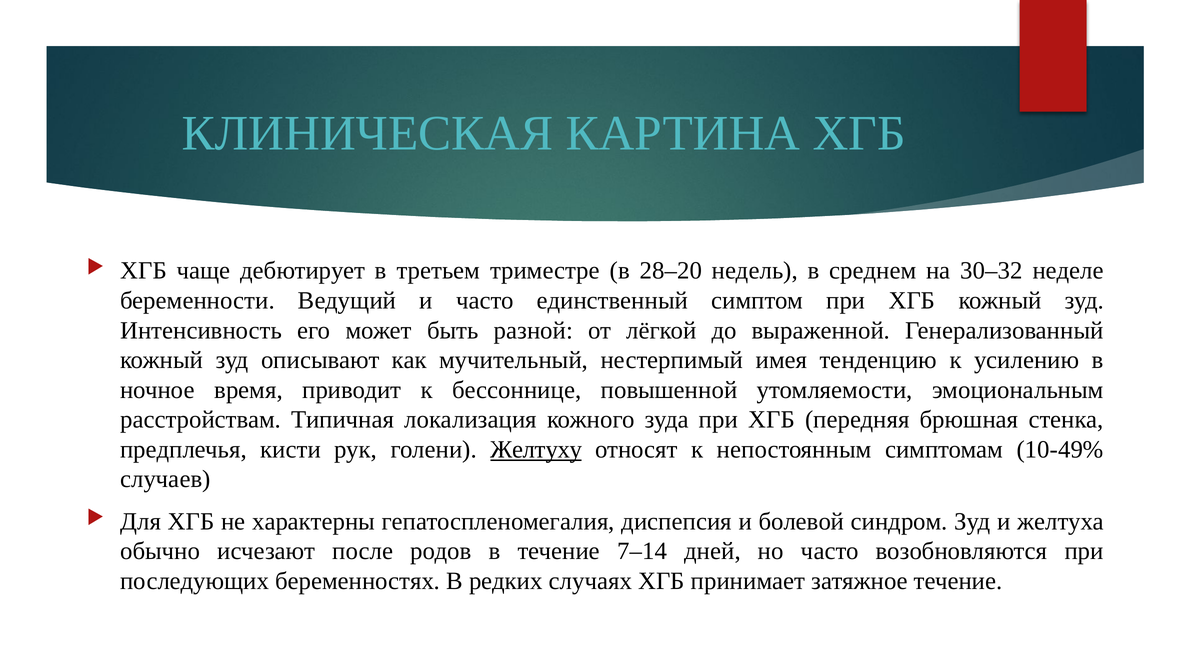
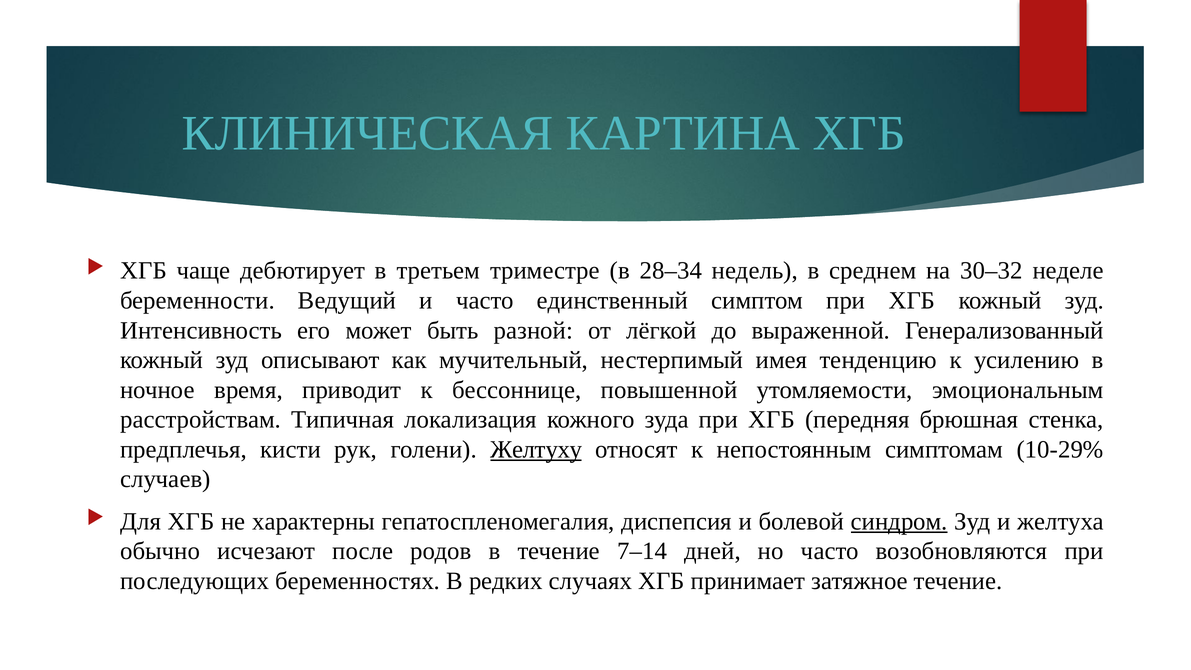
28–20: 28–20 -> 28–34
10-49%: 10-49% -> 10-29%
синдром underline: none -> present
